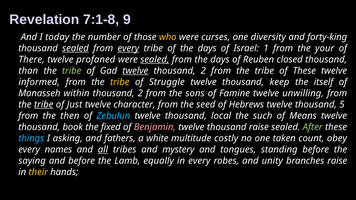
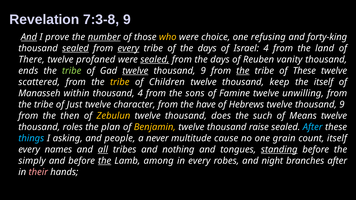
7:1-8: 7:1-8 -> 7:3-8
And at (29, 37) underline: none -> present
today: today -> prove
number underline: none -> present
curses: curses -> choice
diversity: diversity -> refusing
Israel 1: 1 -> 4
your: your -> land
closed: closed -> vanity
than: than -> ends
2 at (203, 71): 2 -> 9
the at (243, 71) underline: none -> present
informed: informed -> scattered
Struggle: Struggle -> Children
2 at (140, 93): 2 -> 4
tribe at (44, 105) underline: present -> none
seed: seed -> have
5 at (342, 105): 5 -> 9
Zebulun colour: light blue -> yellow
local: local -> does
book: book -> roles
fixed: fixed -> plan
Benjamin colour: pink -> yellow
After at (313, 127) colour: light green -> light blue
fathers: fathers -> people
white: white -> never
costly: costly -> cause
taken: taken -> grain
count obey: obey -> itself
mystery: mystery -> nothing
standing underline: none -> present
saying: saying -> simply
the at (105, 161) underline: none -> present
equally: equally -> among
unity: unity -> night
branches raise: raise -> after
their colour: yellow -> pink
